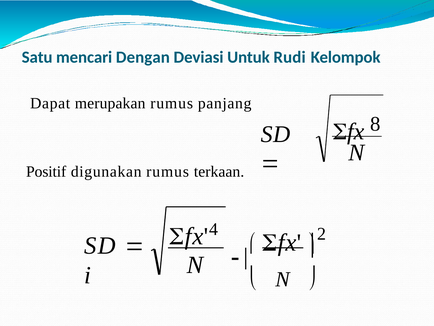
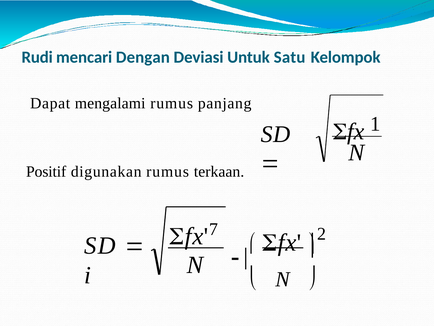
Satu: Satu -> Rudi
Rudi: Rudi -> Satu
merupakan: merupakan -> mengalami
8: 8 -> 1
4: 4 -> 7
